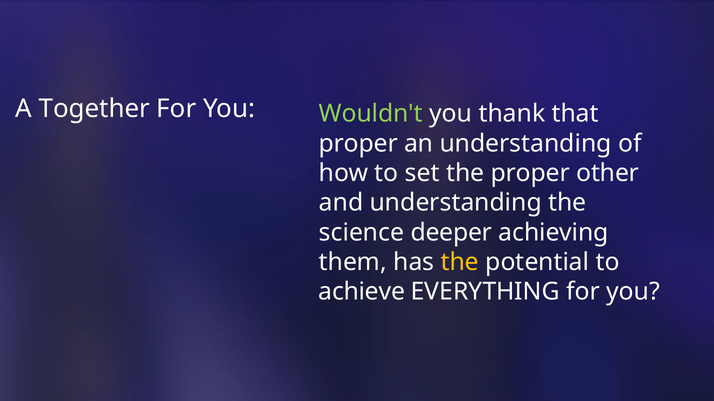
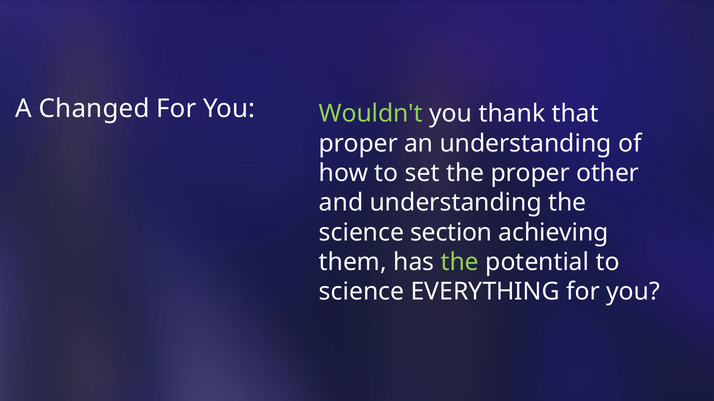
Together: Together -> Changed
deeper: deeper -> section
the at (460, 263) colour: yellow -> light green
achieve at (362, 292): achieve -> science
